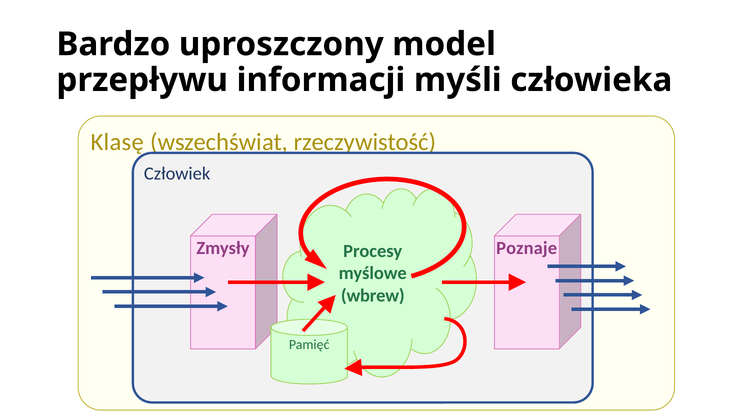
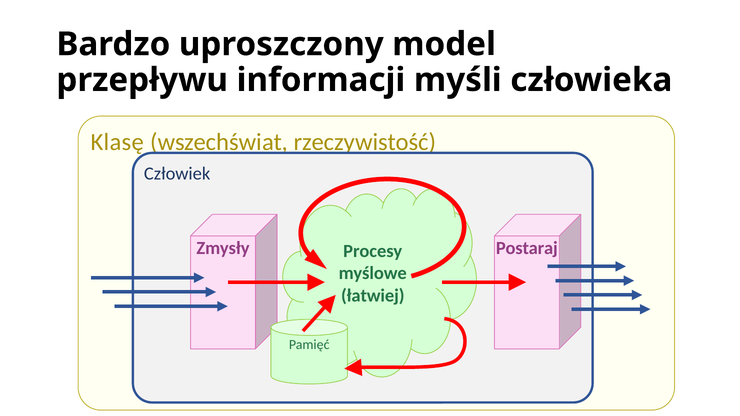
Poznaje: Poznaje -> Postaraj
wbrew: wbrew -> łatwiej
